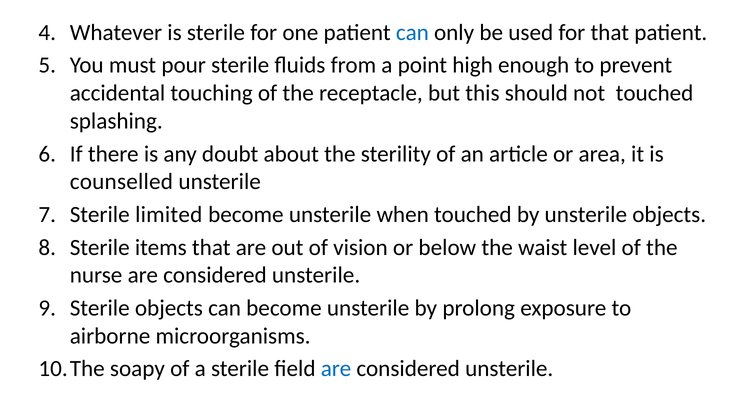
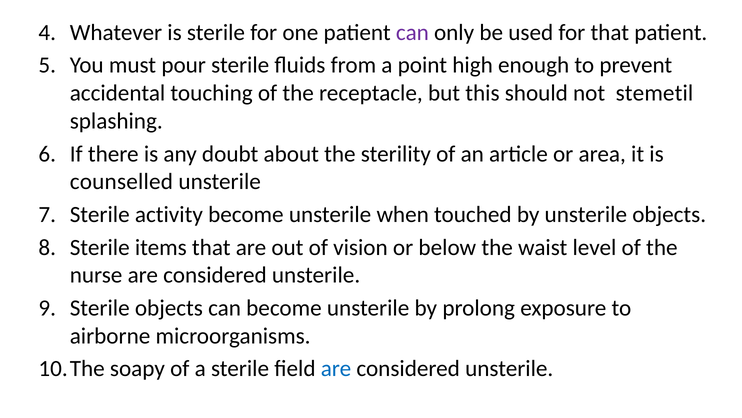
can at (412, 32) colour: blue -> purple
not touched: touched -> stemetil
limited: limited -> activity
